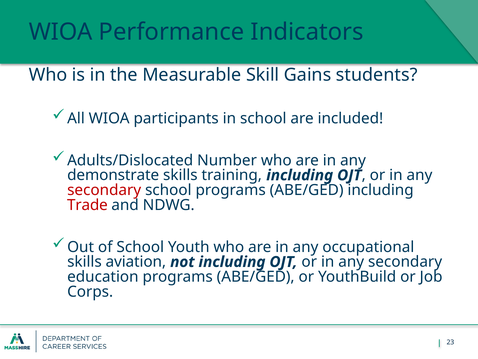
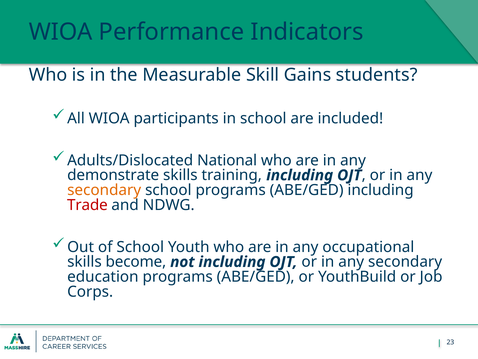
Number: Number -> National
secondary at (104, 190) colour: red -> orange
aviation: aviation -> become
